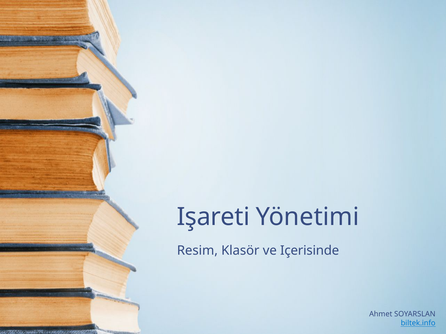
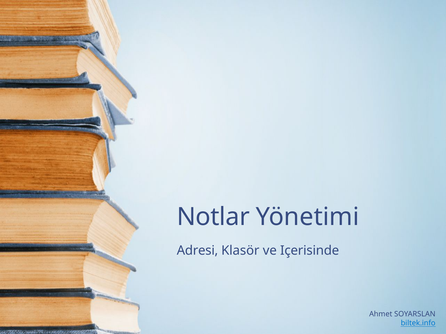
Işareti: Işareti -> Notlar
Resim: Resim -> Adresi
